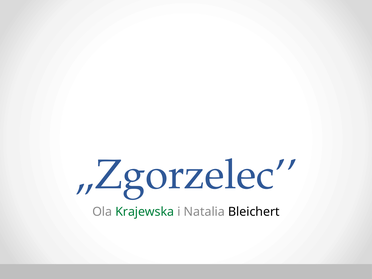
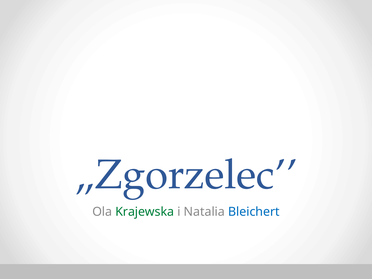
Bleichert colour: black -> blue
